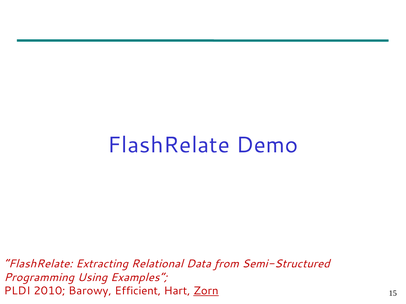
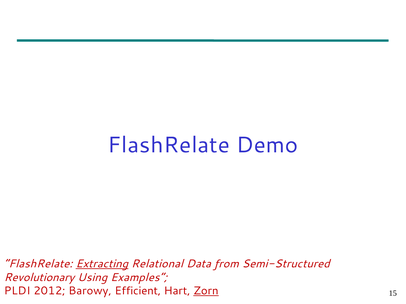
Extracting underline: none -> present
Programming: Programming -> Revolutionary
2010: 2010 -> 2012
